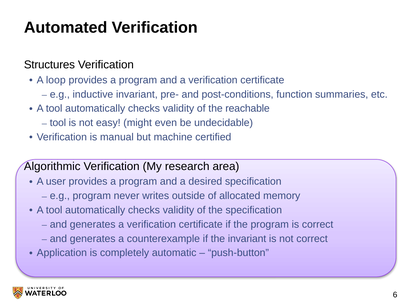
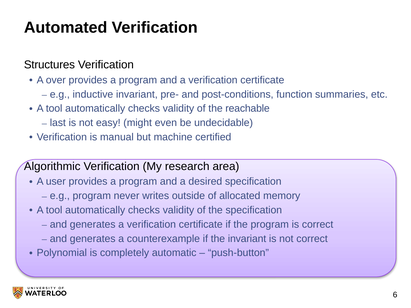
loop: loop -> over
tool at (58, 123): tool -> last
Application: Application -> Polynomial
